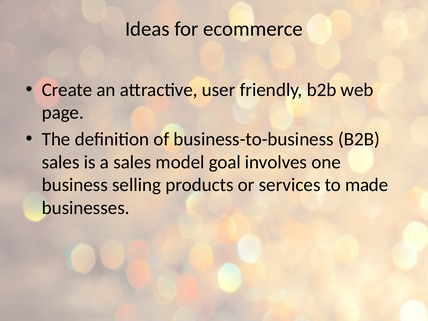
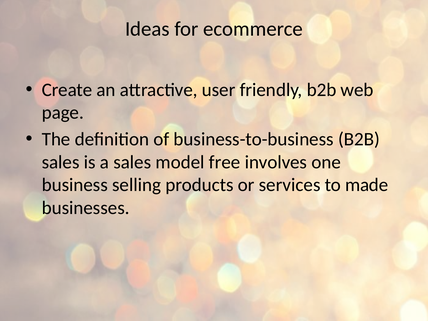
goal: goal -> free
